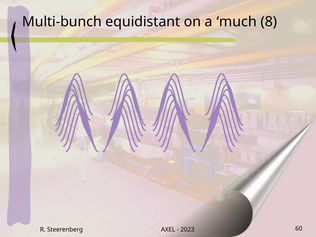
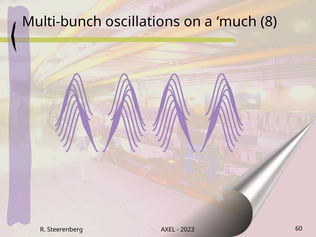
equidistant: equidistant -> oscillations
